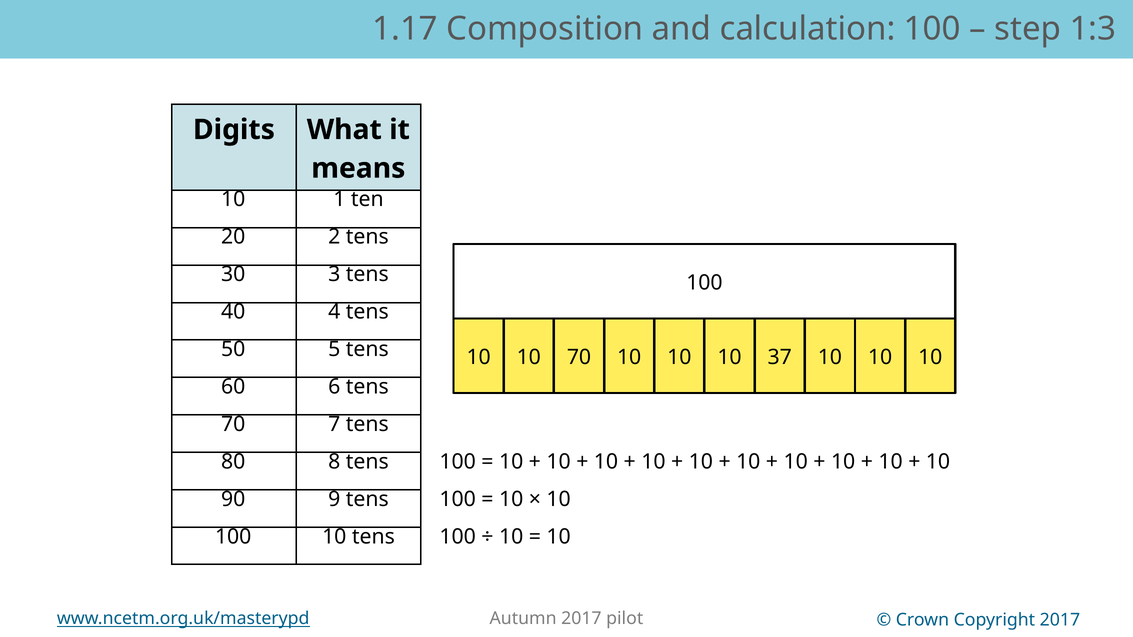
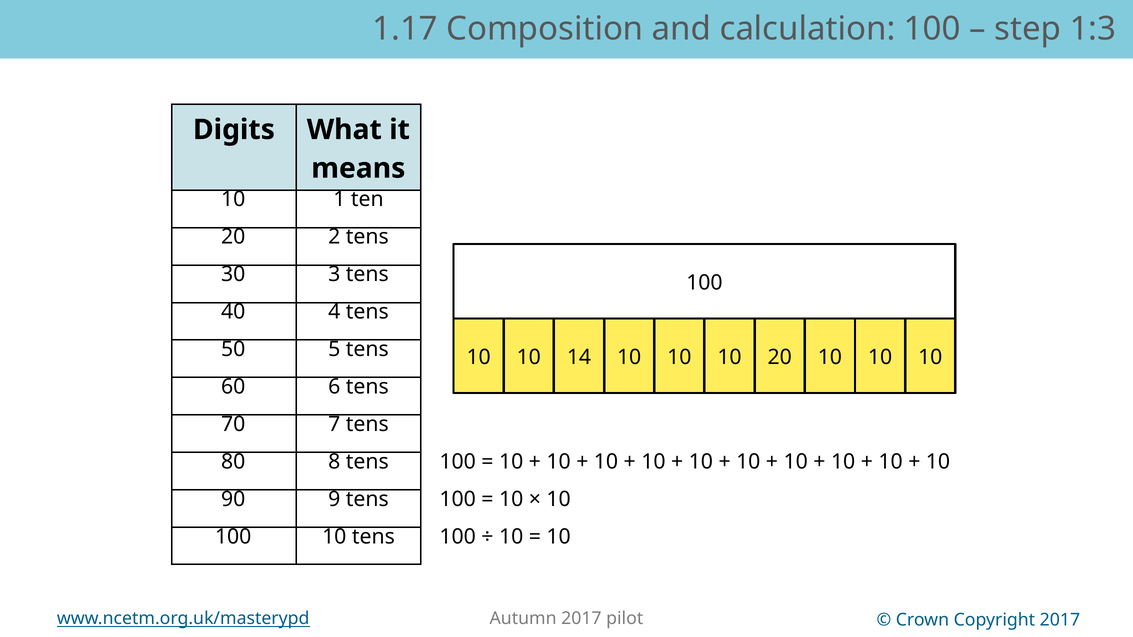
10 70: 70 -> 14
10 10 37: 37 -> 20
